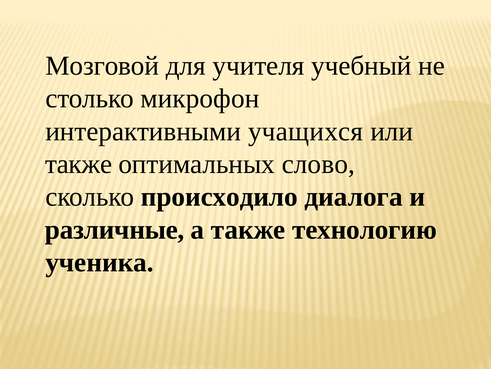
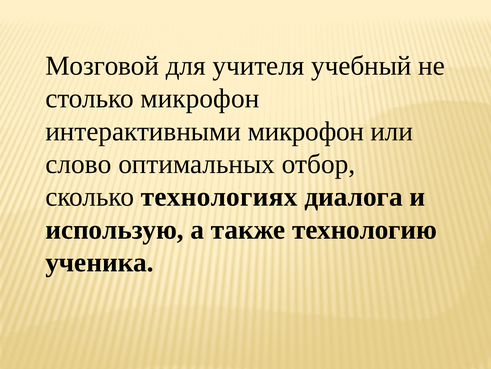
интерактивными учащихся: учащихся -> микрофон
также at (79, 164): также -> слово
слово: слово -> отбор
происходило: происходило -> технологиях
различные: различные -> использую
